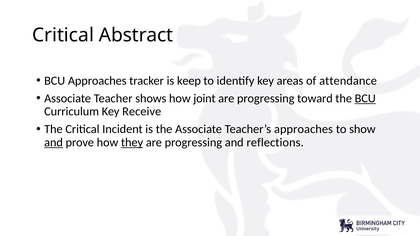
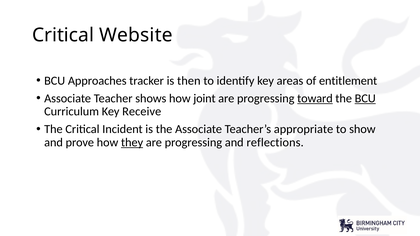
Abstract: Abstract -> Website
keep: keep -> then
attendance: attendance -> entitlement
toward underline: none -> present
Teacher’s approaches: approaches -> appropriate
and at (54, 143) underline: present -> none
